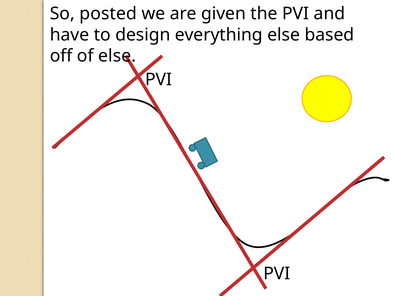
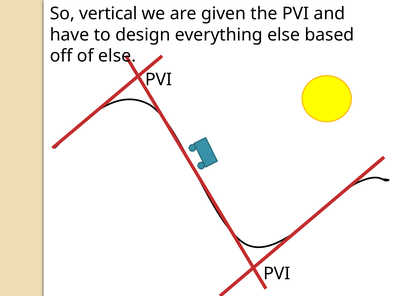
posted: posted -> vertical
